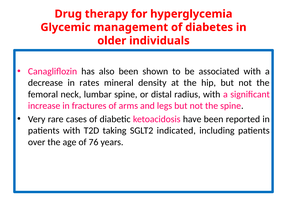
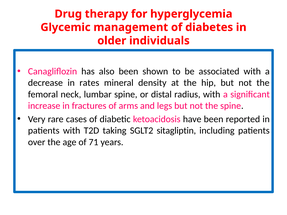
indicated: indicated -> sitagliptin
76: 76 -> 71
